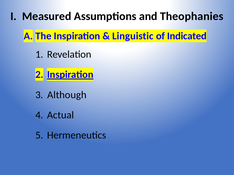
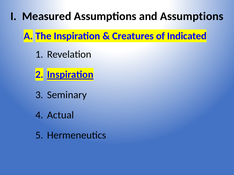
and Theophanies: Theophanies -> Assumptions
Linguistic: Linguistic -> Creatures
Although: Although -> Seminary
